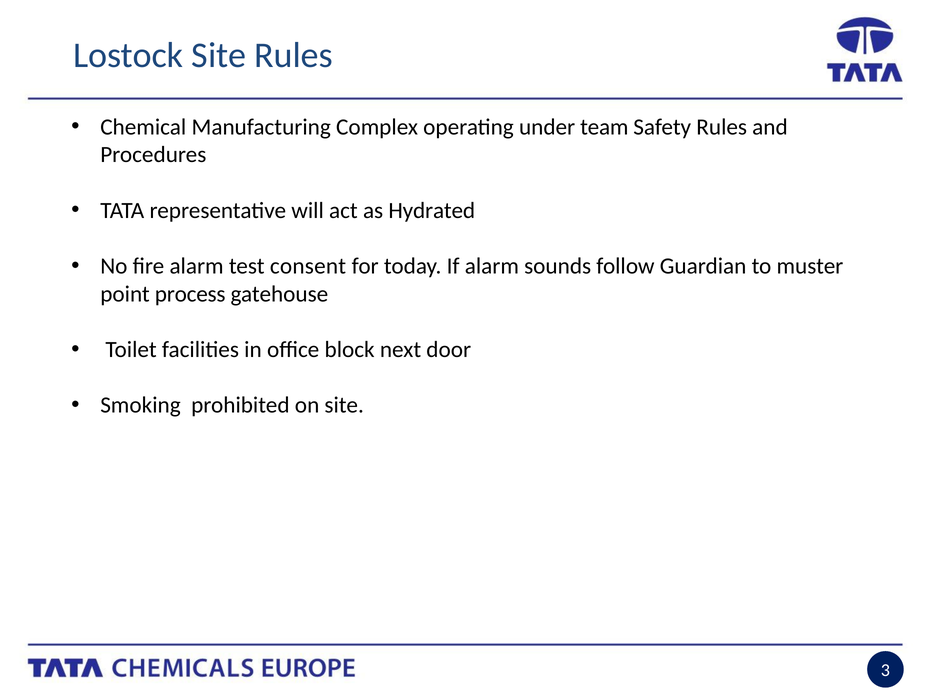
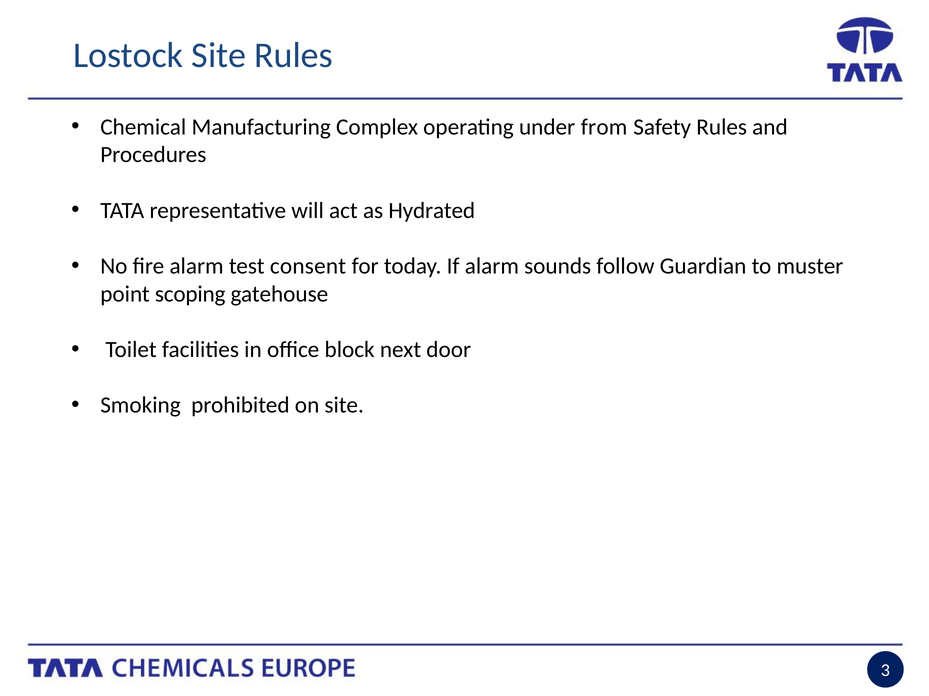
team: team -> from
process: process -> scoping
